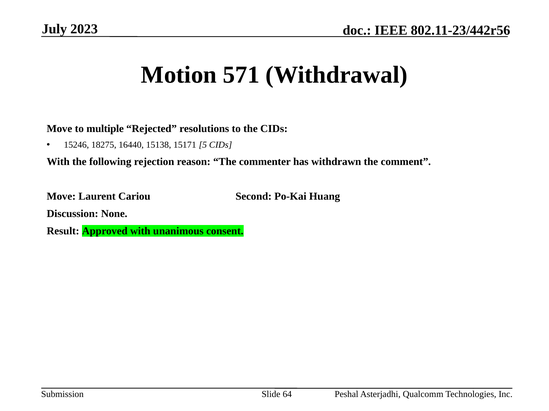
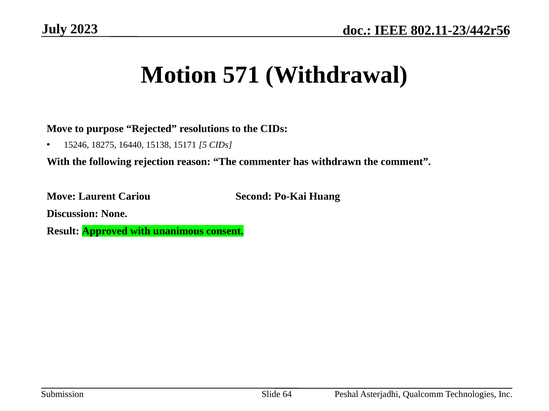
multiple: multiple -> purpose
